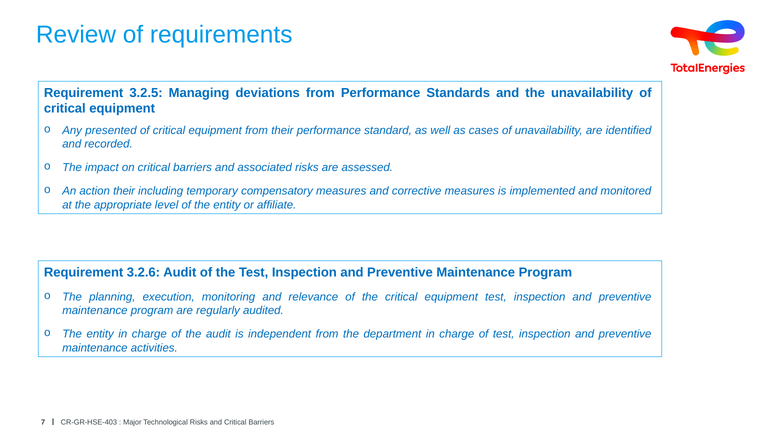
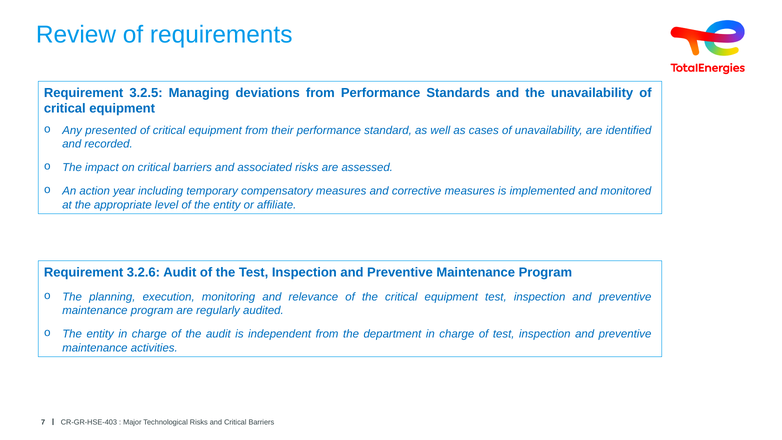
action their: their -> year
